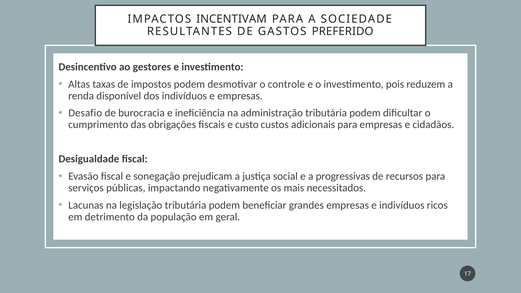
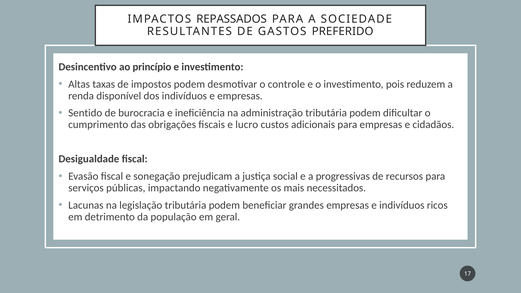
INCENTIVAM: INCENTIVAM -> REPASSADOS
gestores: gestores -> princípio
Desafio: Desafio -> Sentido
custo: custo -> lucro
